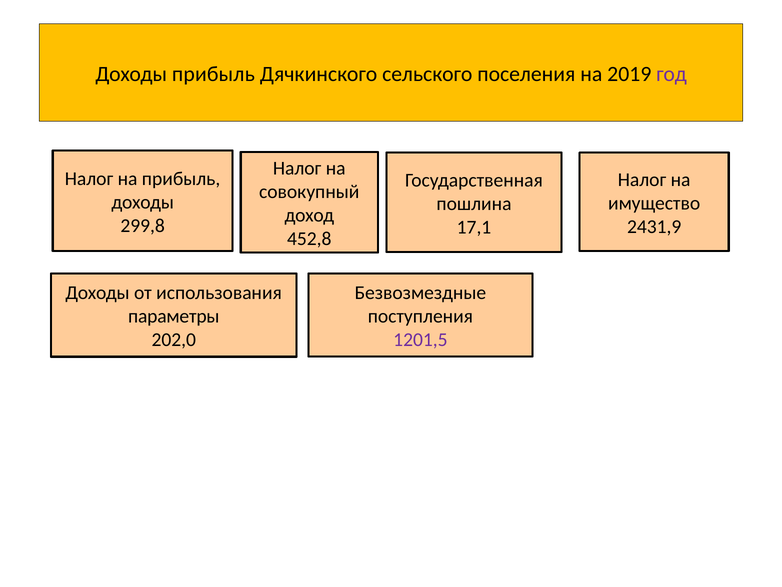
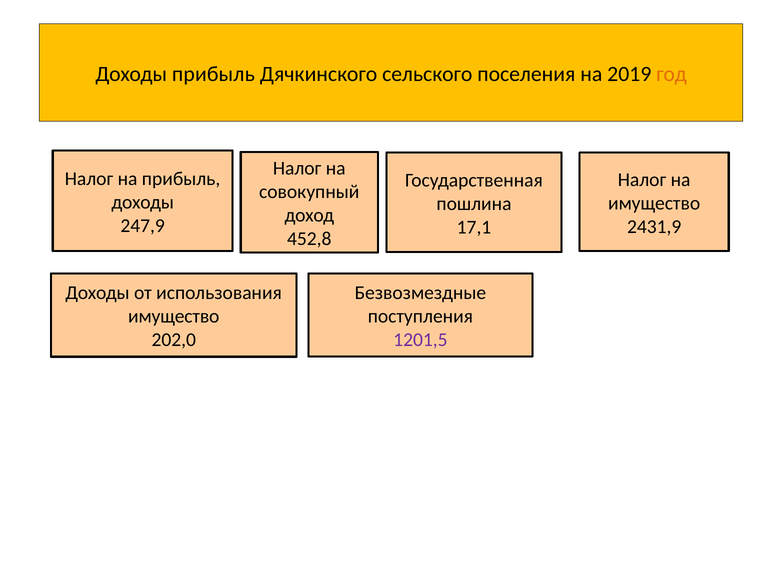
год colour: purple -> orange
299,8: 299,8 -> 247,9
параметры at (174, 316): параметры -> имущество
